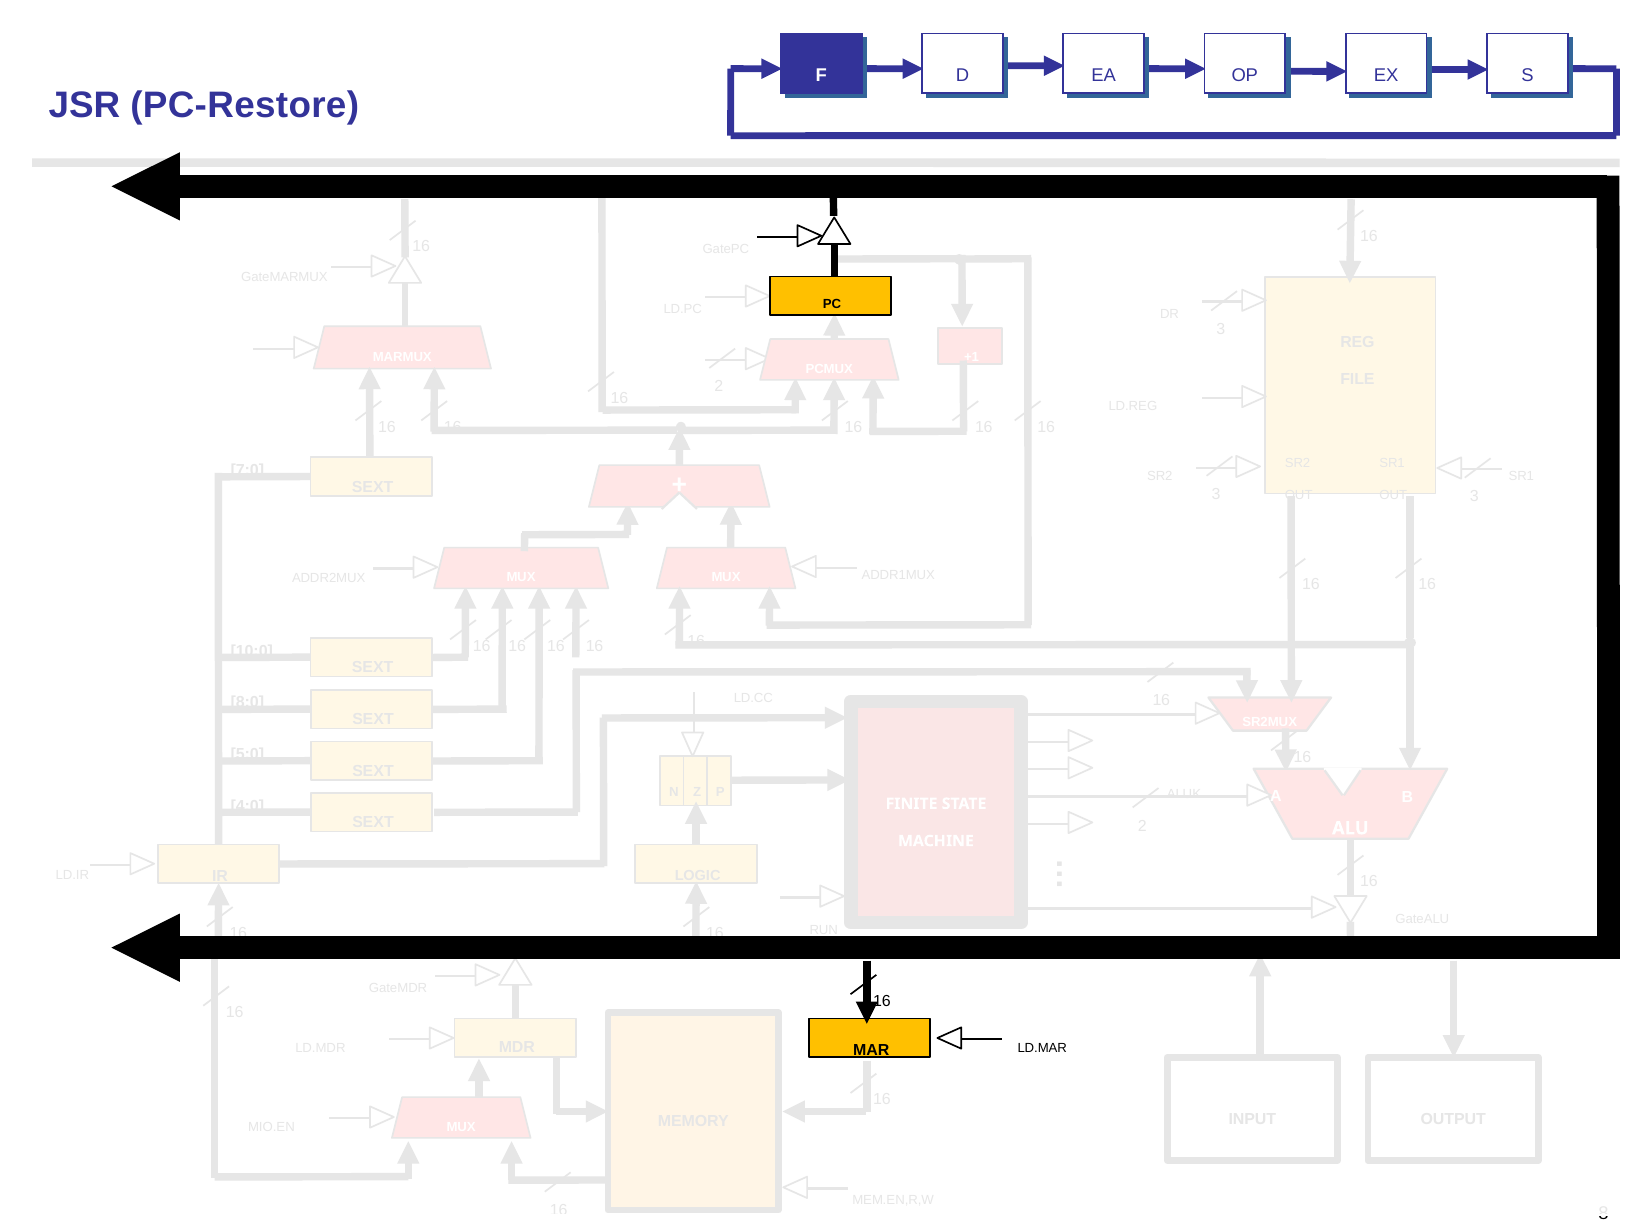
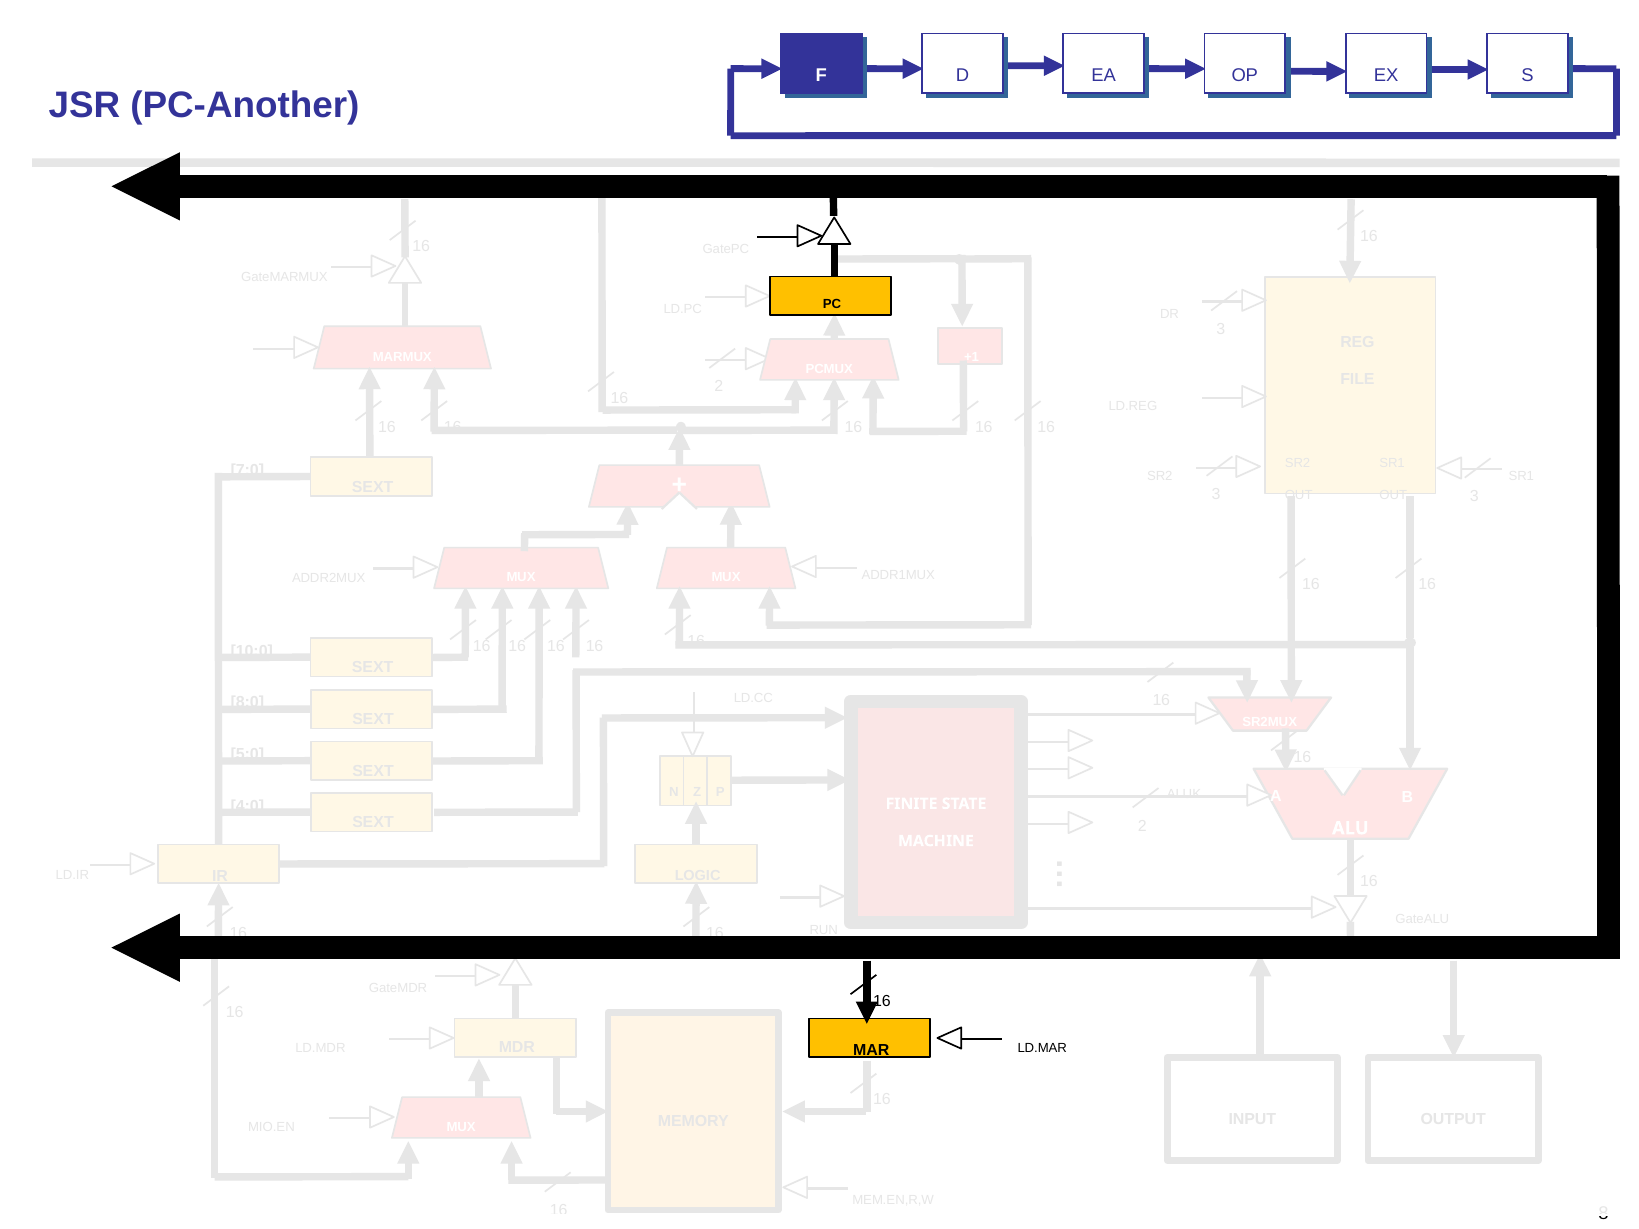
PC-Restore: PC-Restore -> PC-Another
